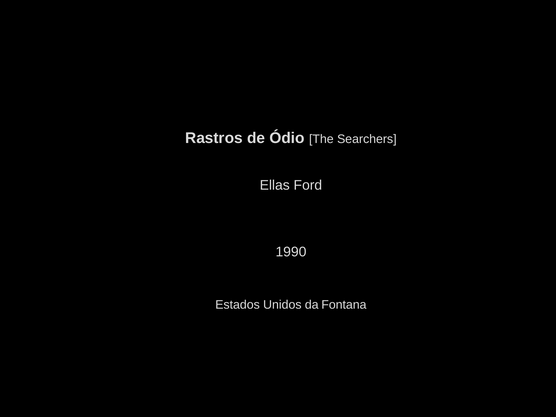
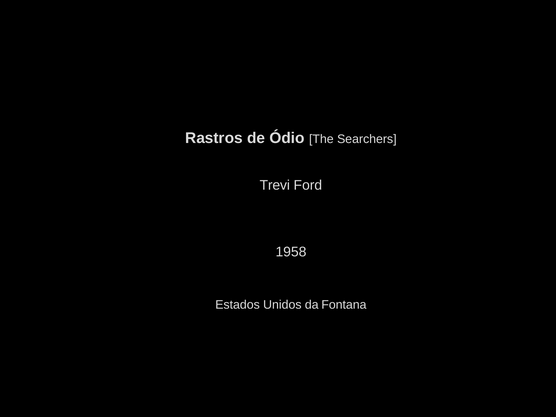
Ellas: Ellas -> Trevi
1990: 1990 -> 1958
